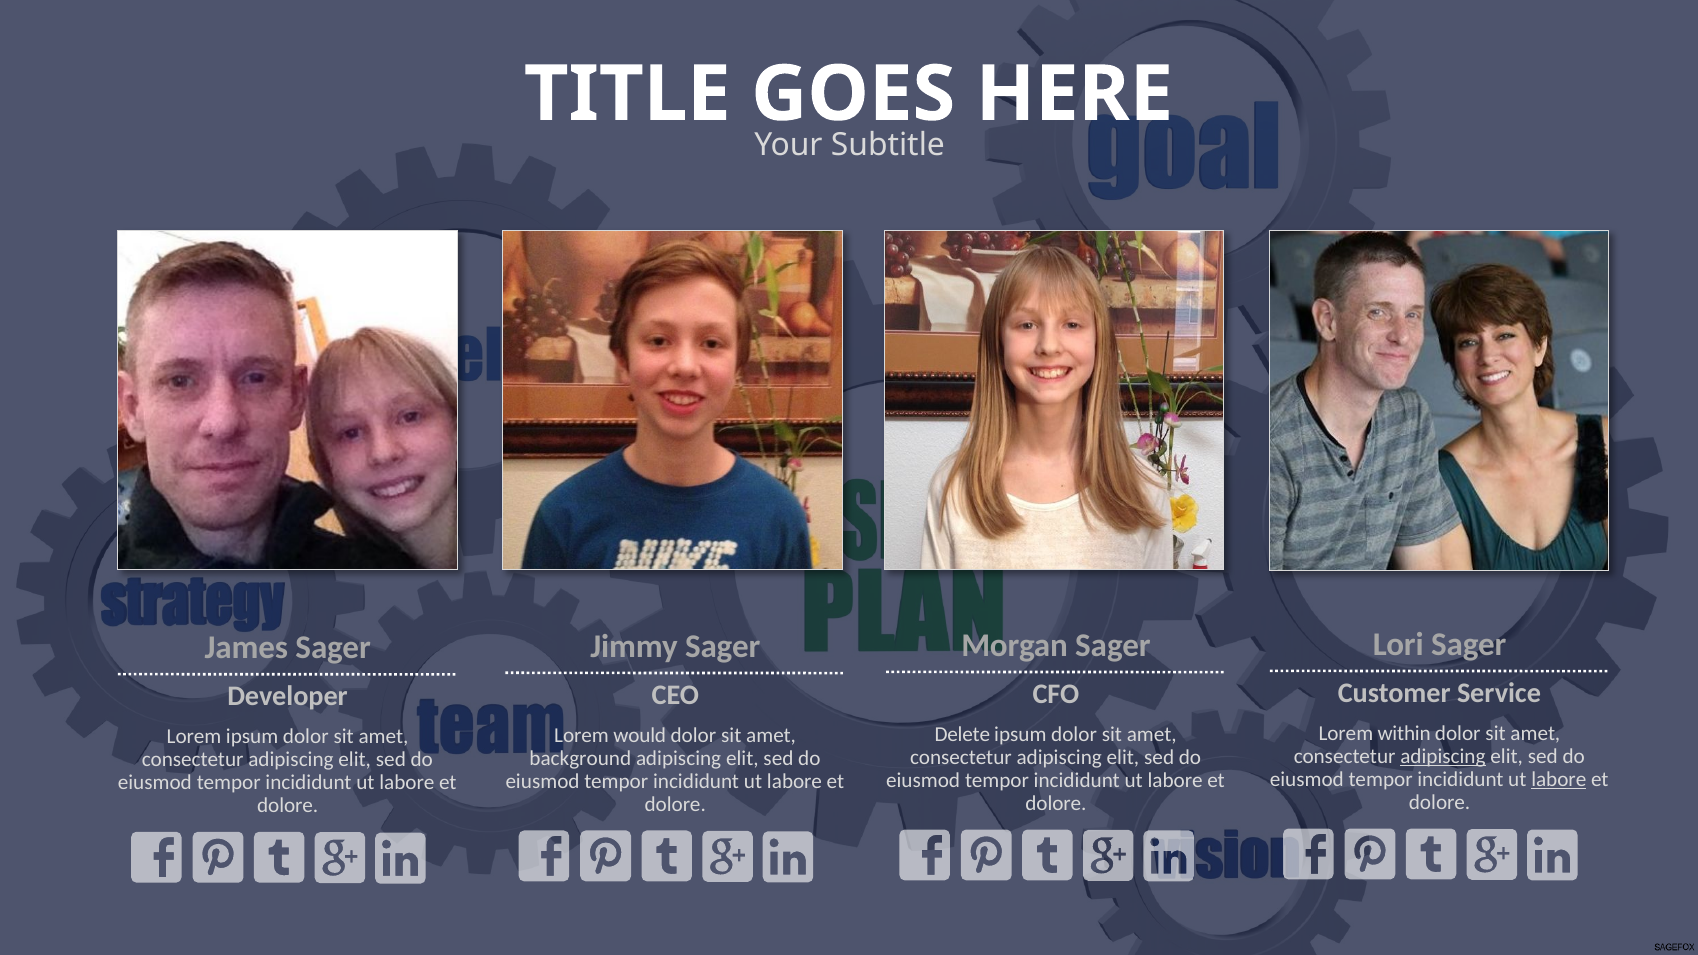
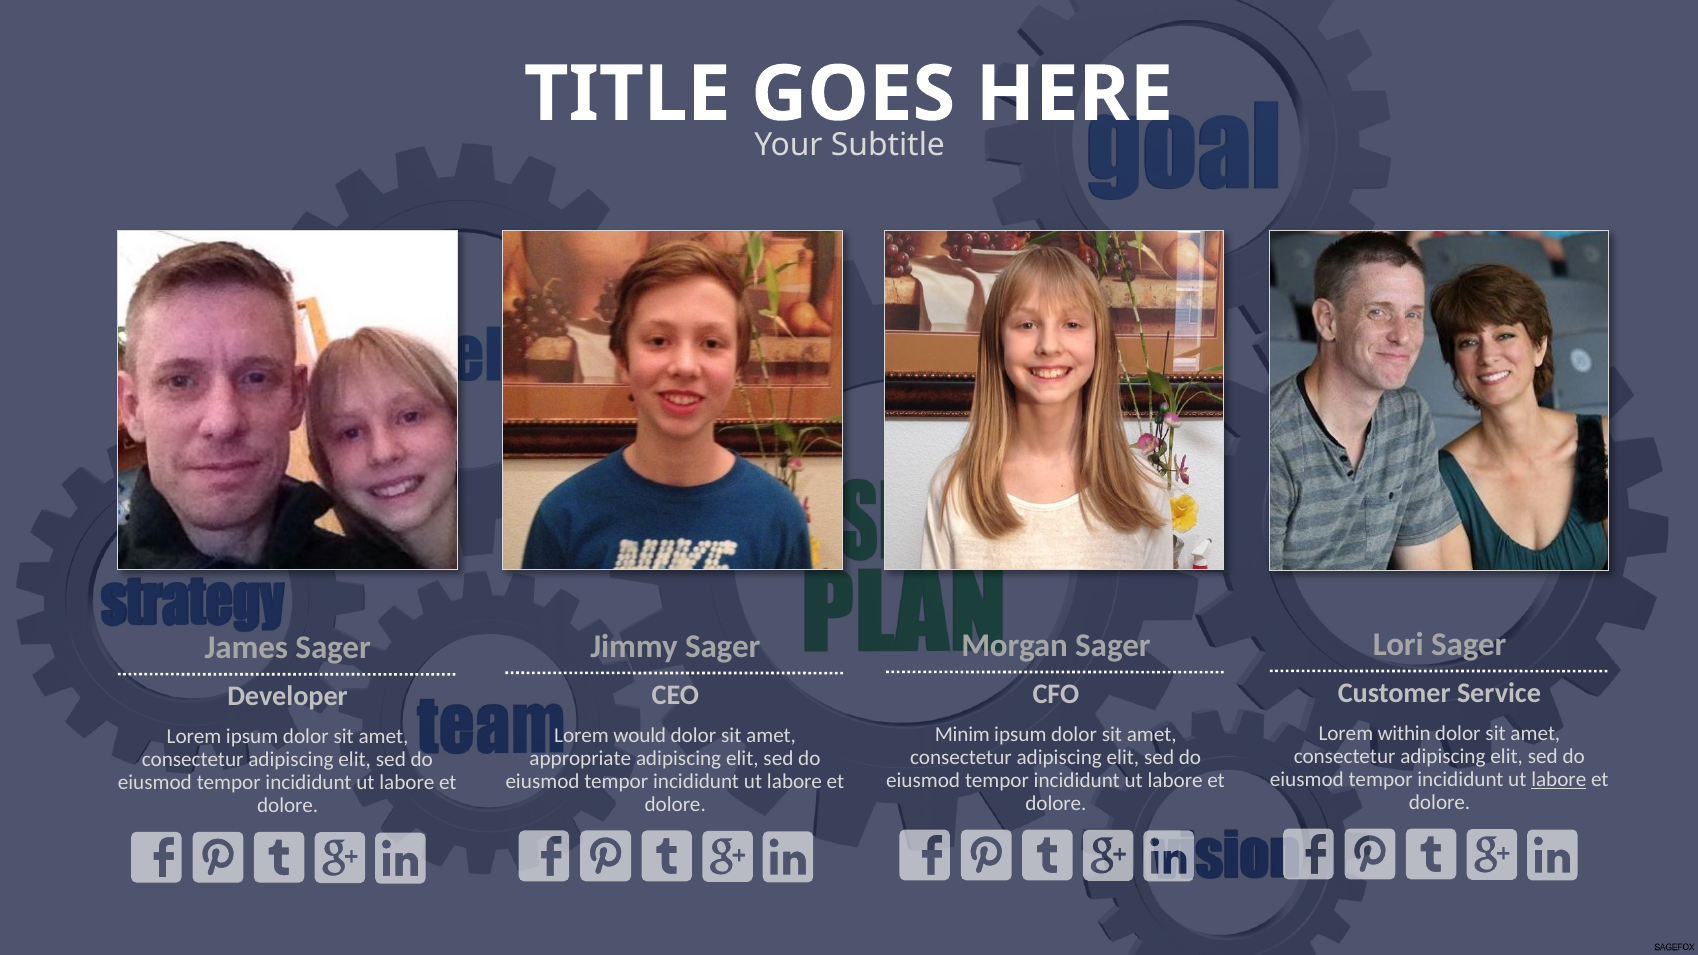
Delete: Delete -> Minim
adipiscing at (1443, 756) underline: present -> none
background: background -> appropriate
